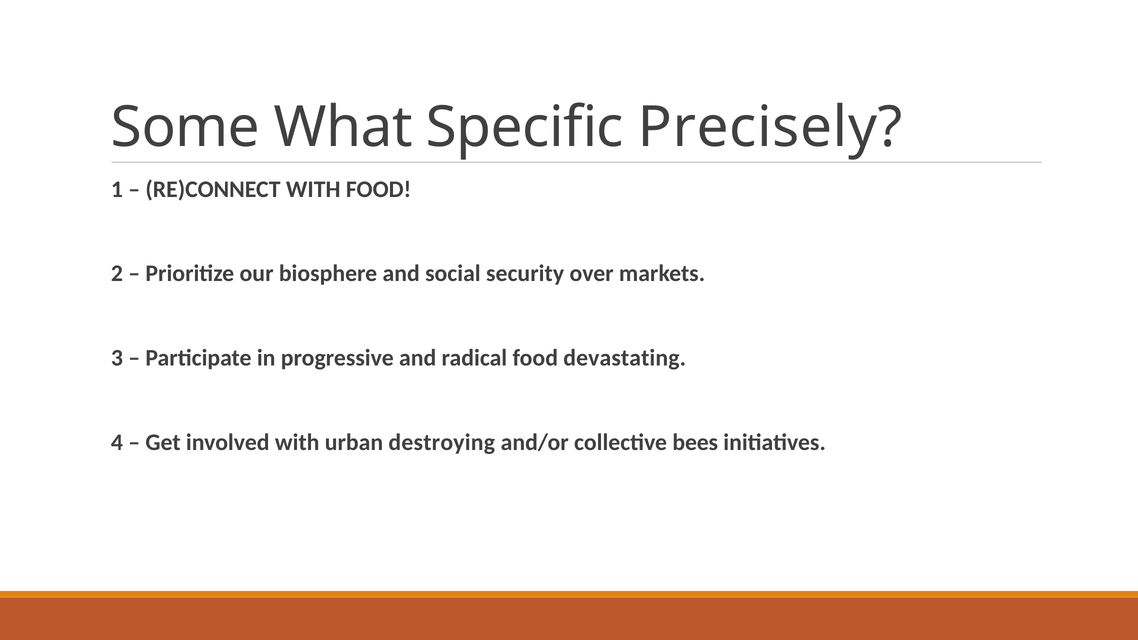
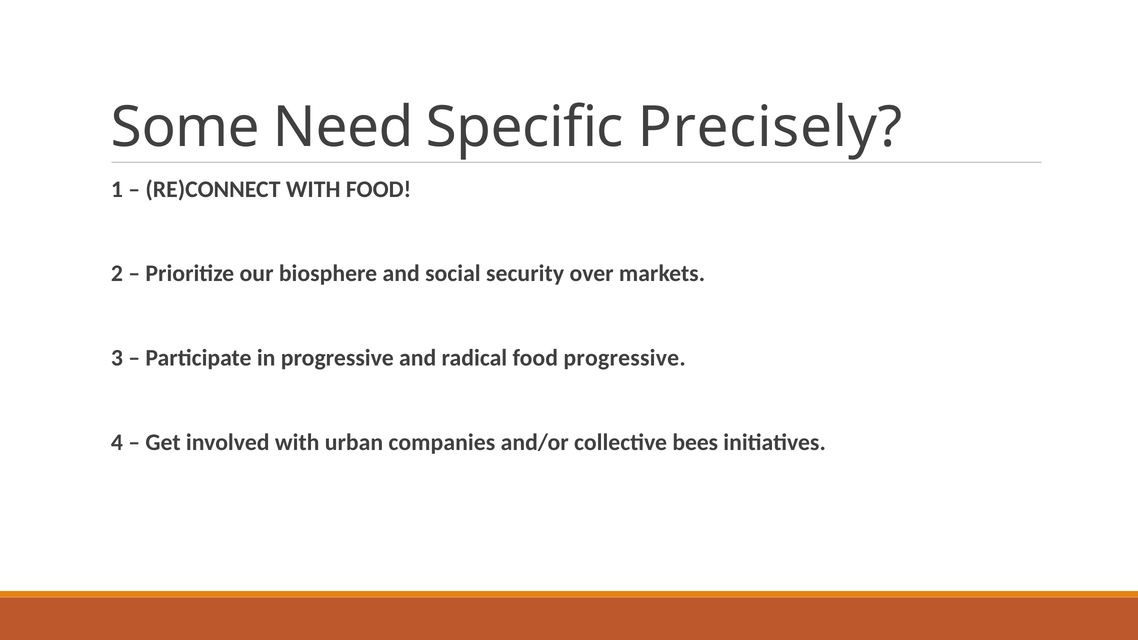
What: What -> Need
food devastating: devastating -> progressive
destroying: destroying -> companies
